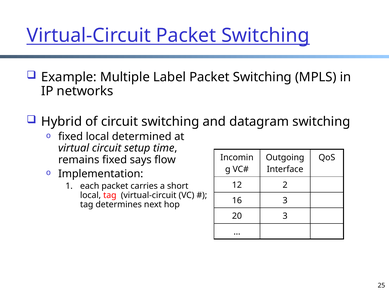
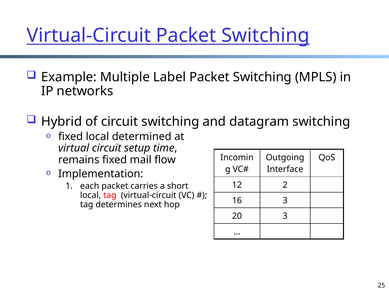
says: says -> mail
